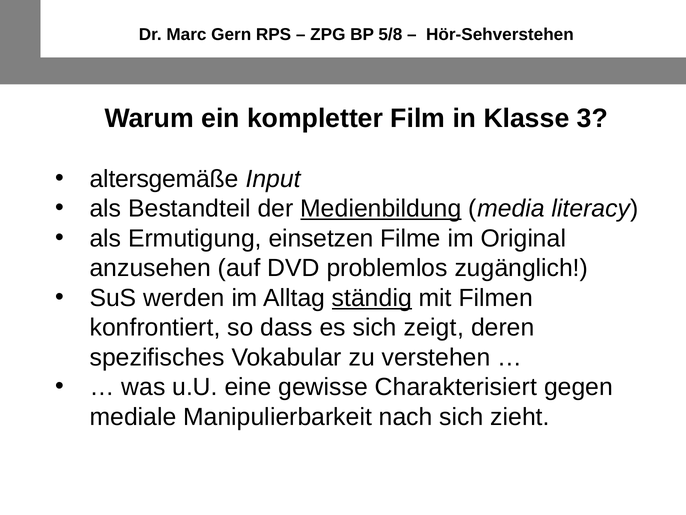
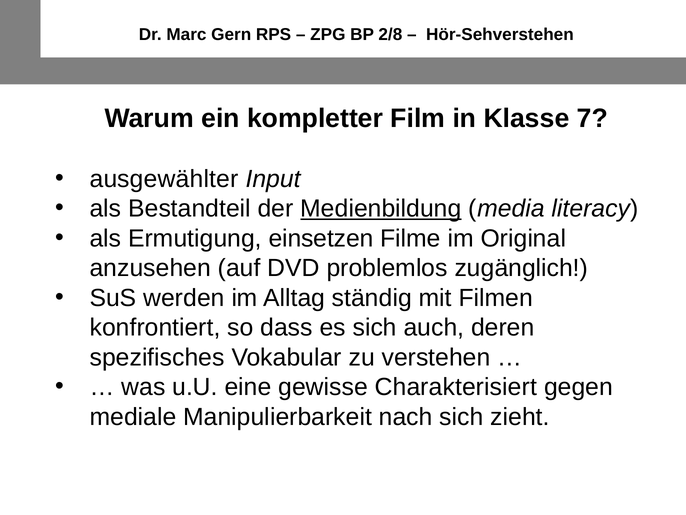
5/8: 5/8 -> 2/8
3: 3 -> 7
altersgemäße: altersgemäße -> ausgewählter
ständig underline: present -> none
zeigt: zeigt -> auch
